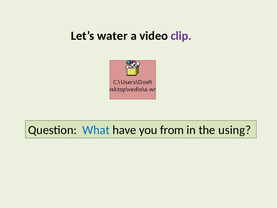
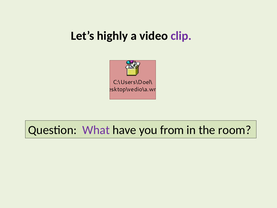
water: water -> highly
What colour: blue -> purple
using: using -> room
